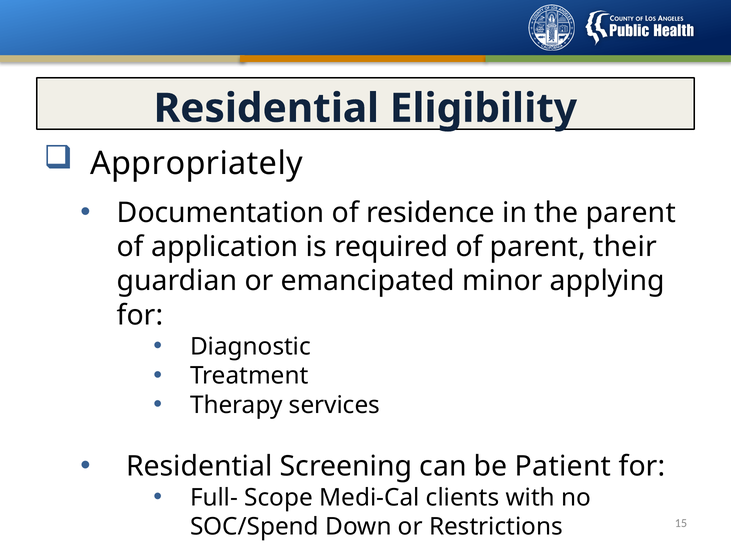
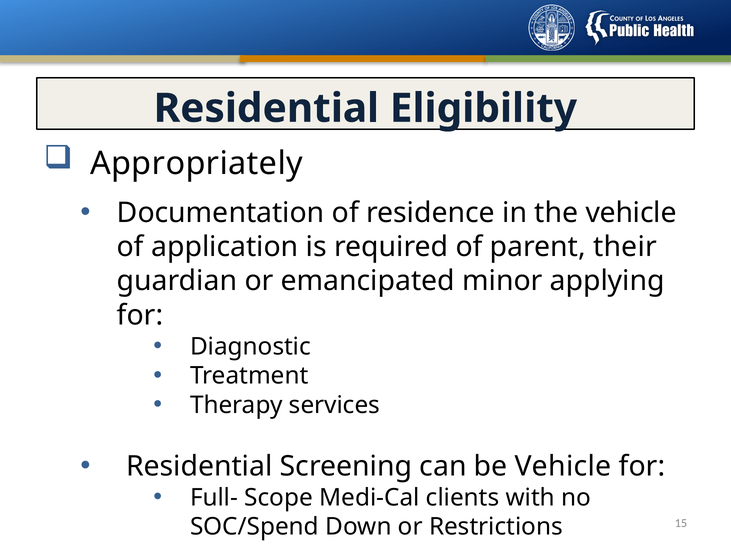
the parent: parent -> vehicle
be Patient: Patient -> Vehicle
